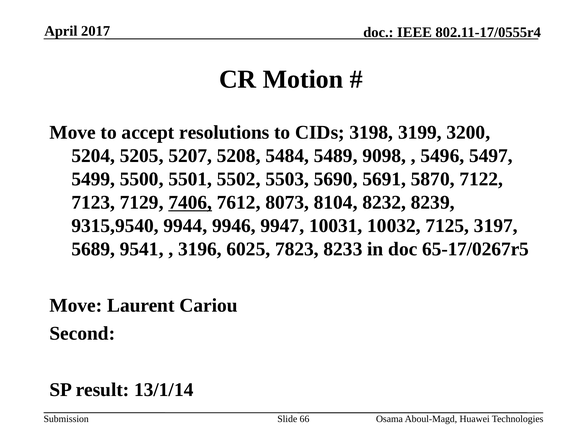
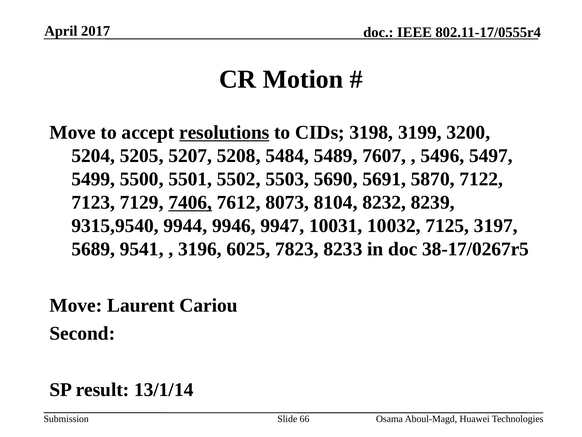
resolutions underline: none -> present
9098: 9098 -> 7607
65-17/0267r5: 65-17/0267r5 -> 38-17/0267r5
